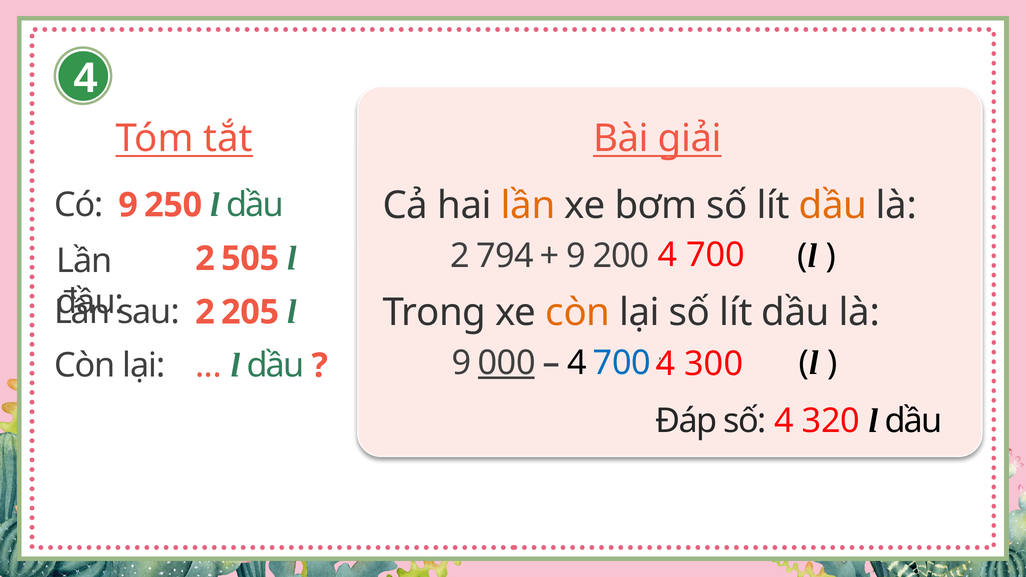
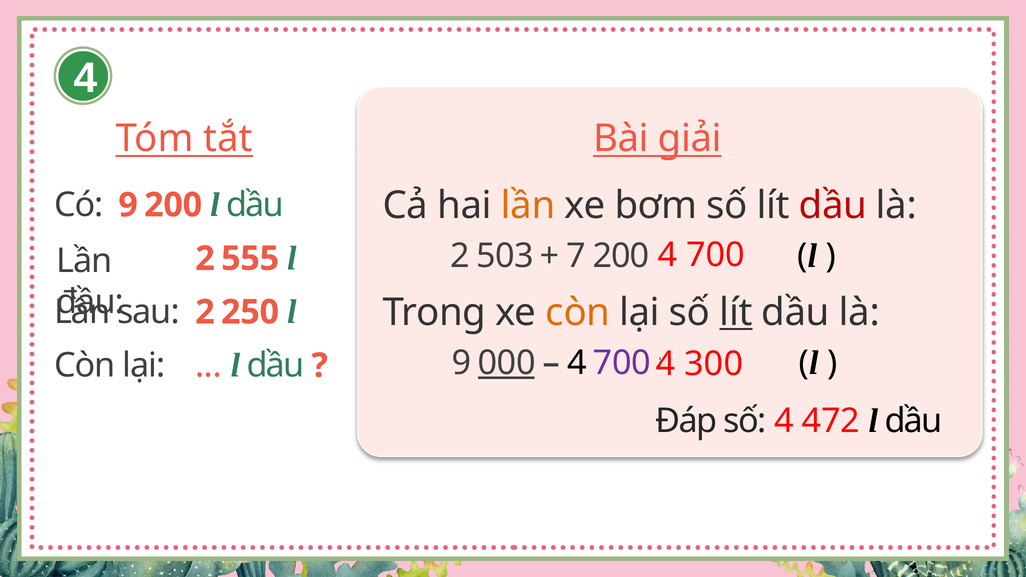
dầu at (833, 205) colour: orange -> red
9 250: 250 -> 200
794: 794 -> 503
9 at (576, 256): 9 -> 7
505: 505 -> 555
lít at (736, 312) underline: none -> present
205: 205 -> 250
700 at (622, 363) colour: blue -> purple
320: 320 -> 472
